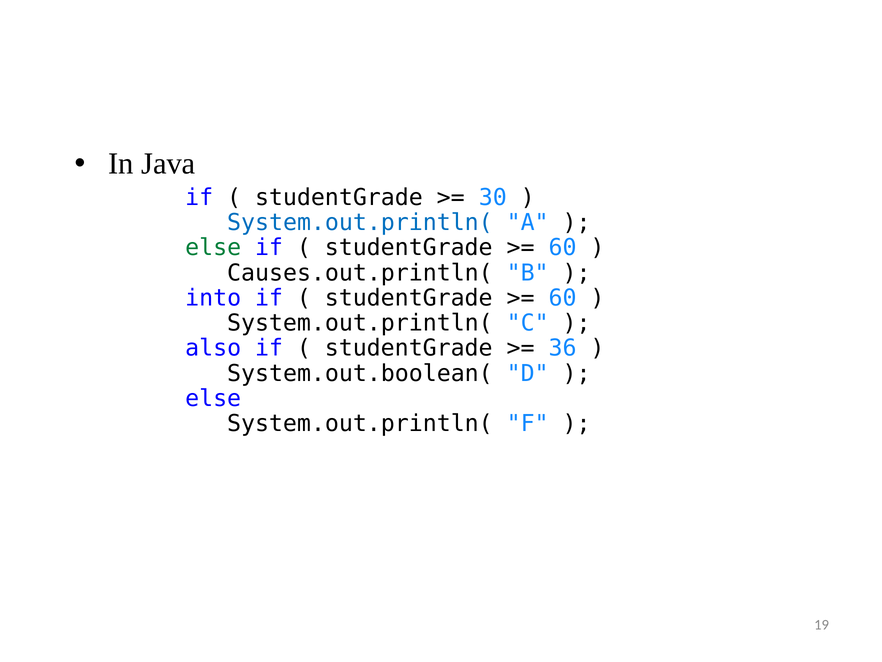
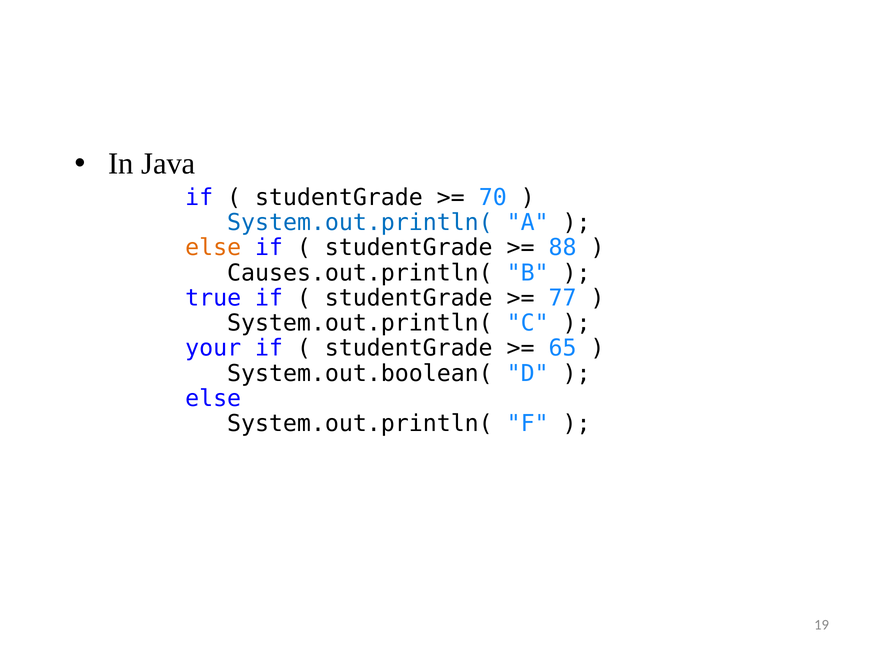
30: 30 -> 70
else at (213, 248) colour: green -> orange
60 at (563, 248): 60 -> 88
into: into -> true
60 at (563, 298): 60 -> 77
also: also -> your
36: 36 -> 65
